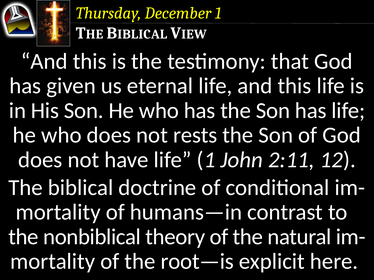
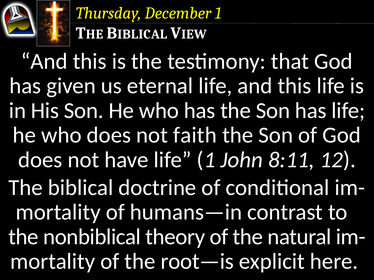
rests: rests -> faith
2:11: 2:11 -> 8:11
